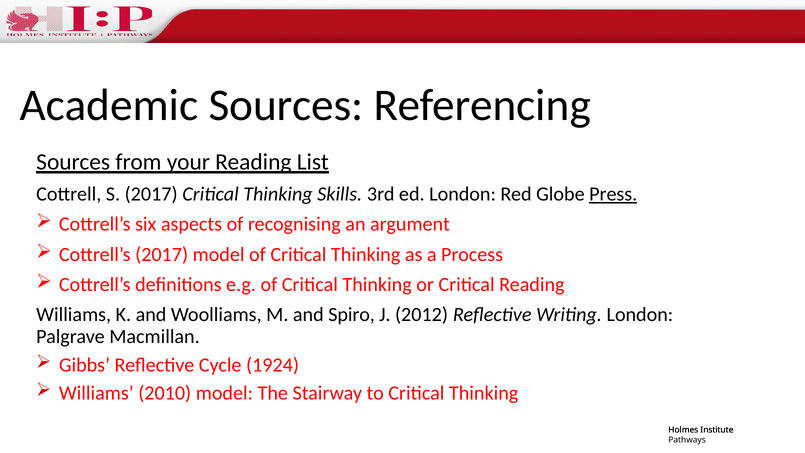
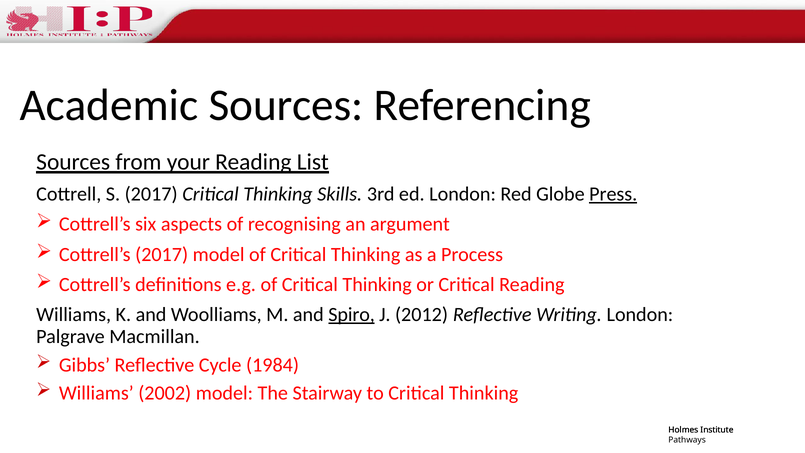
Spiro underline: none -> present
1924: 1924 -> 1984
2010: 2010 -> 2002
